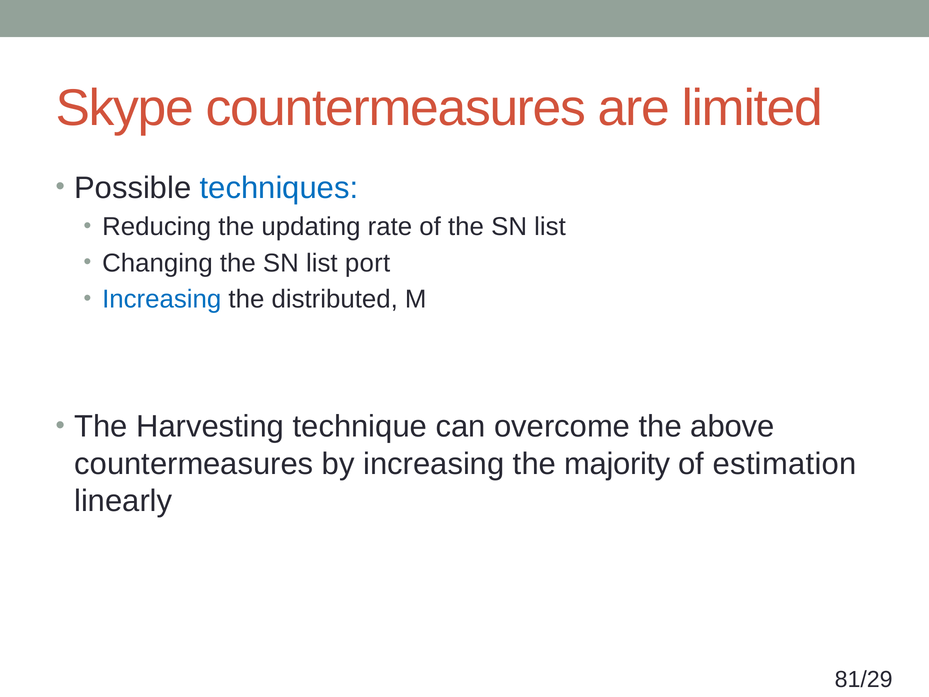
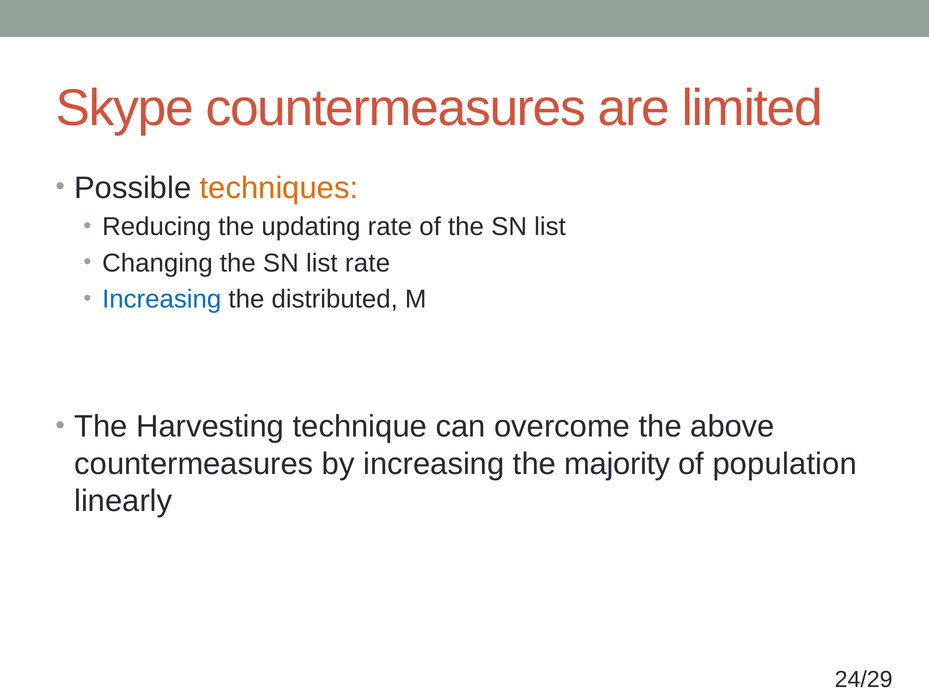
techniques colour: blue -> orange
list port: port -> rate
estimation: estimation -> population
81/29: 81/29 -> 24/29
